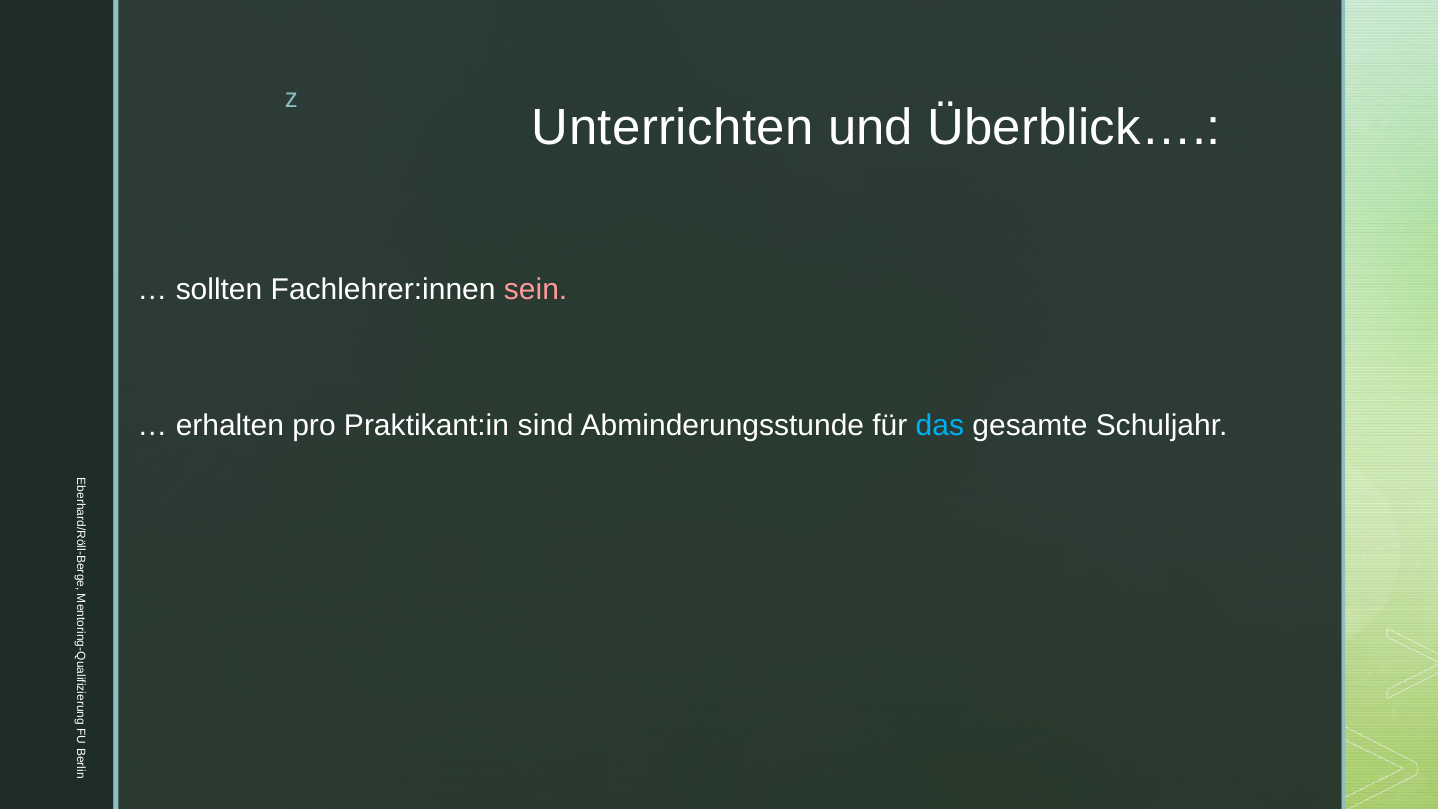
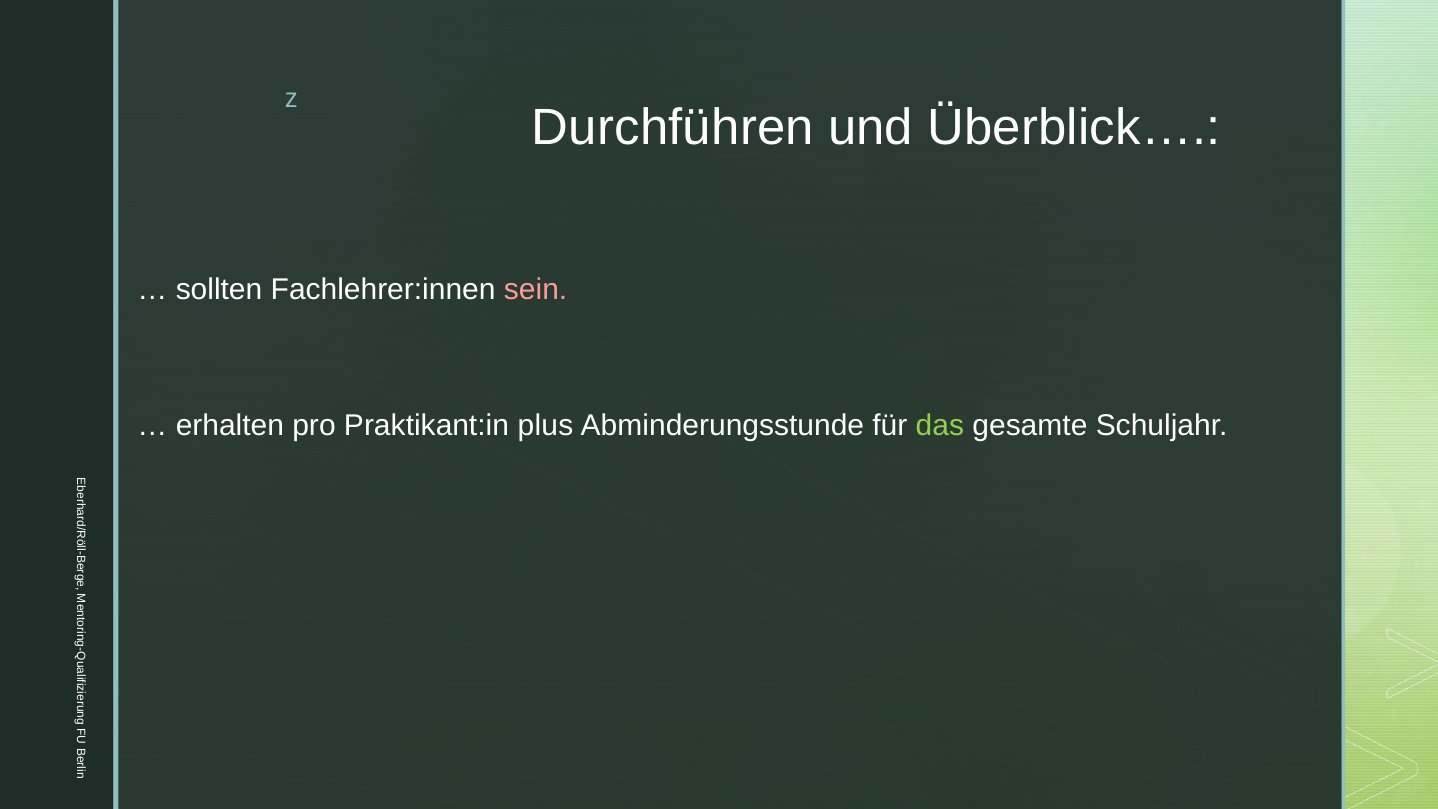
Unterrichten: Unterrichten -> Durchführen
sind: sind -> plus
das colour: light blue -> light green
